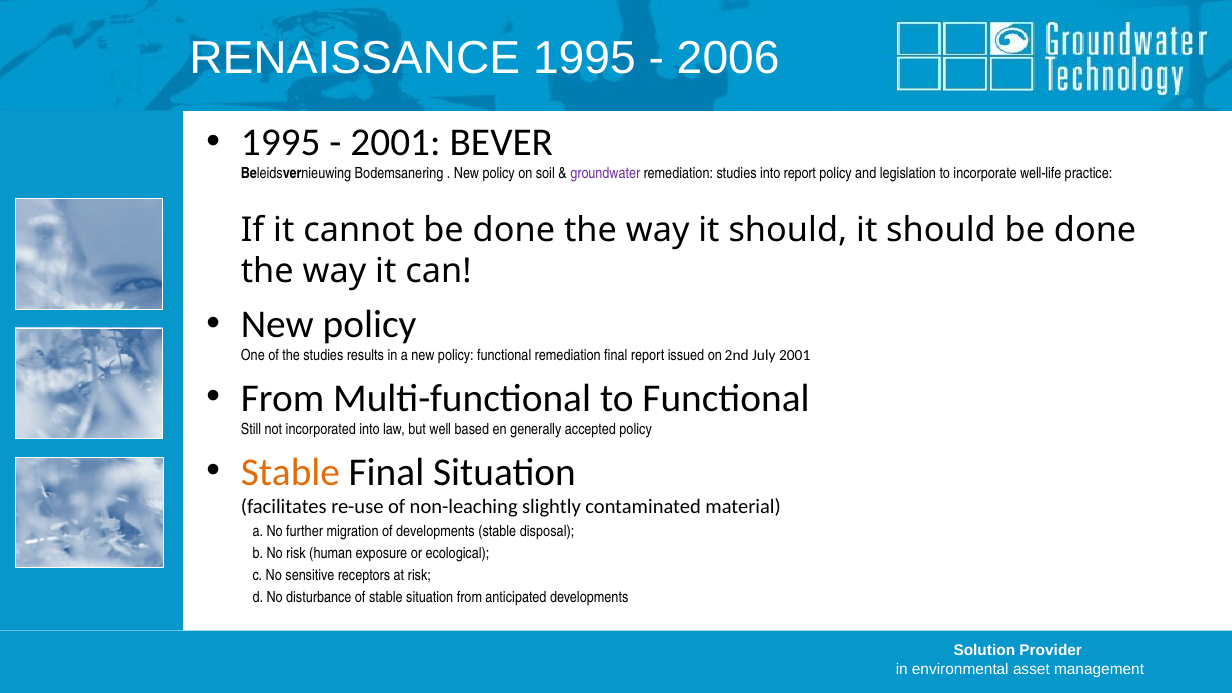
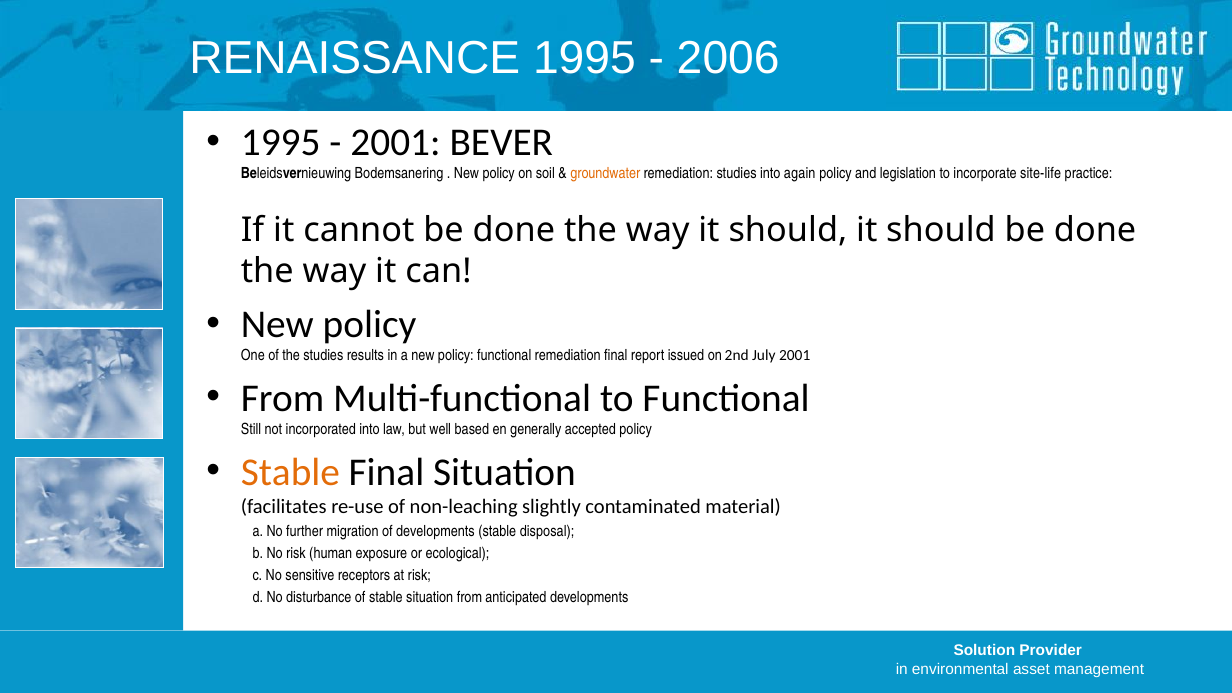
groundwater colour: purple -> orange
into report: report -> again
well-life: well-life -> site-life
